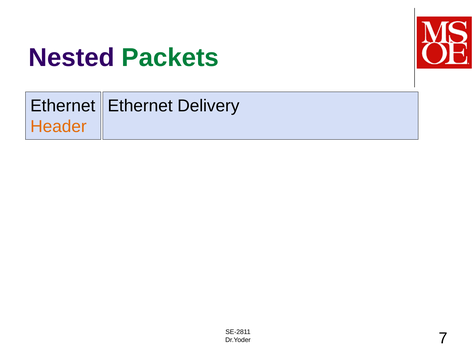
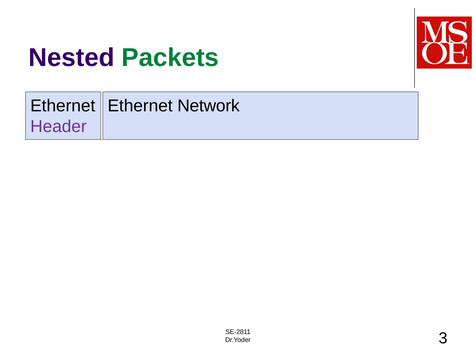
Delivery: Delivery -> Network
Header colour: orange -> purple
7: 7 -> 3
